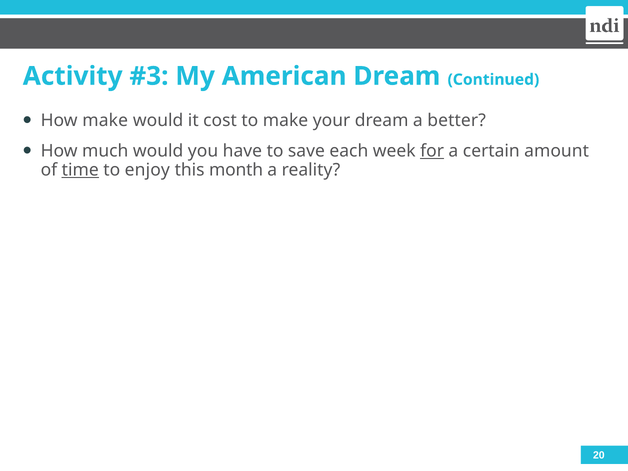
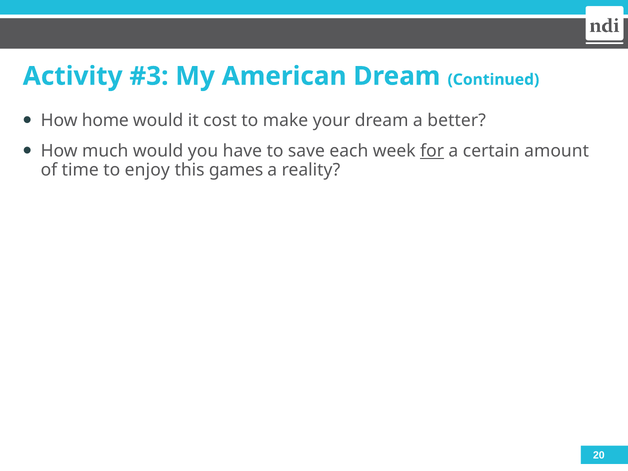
How make: make -> home
time underline: present -> none
month: month -> games
